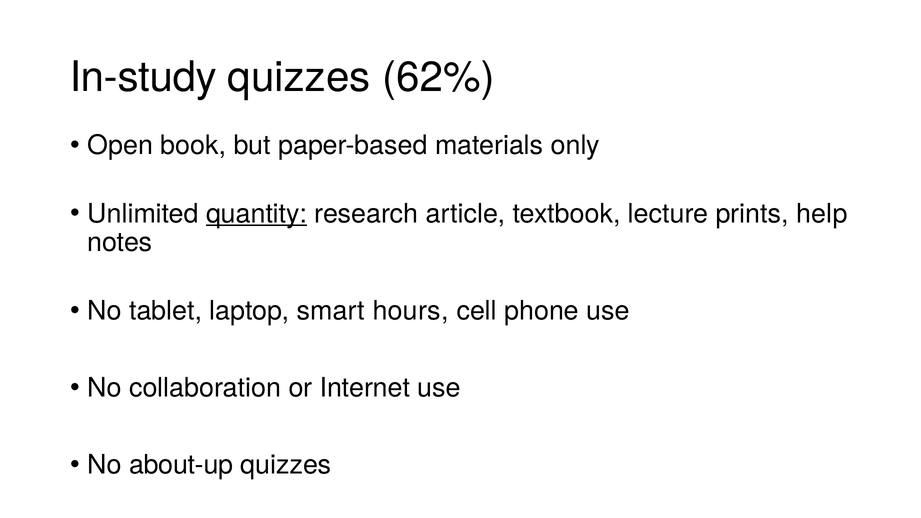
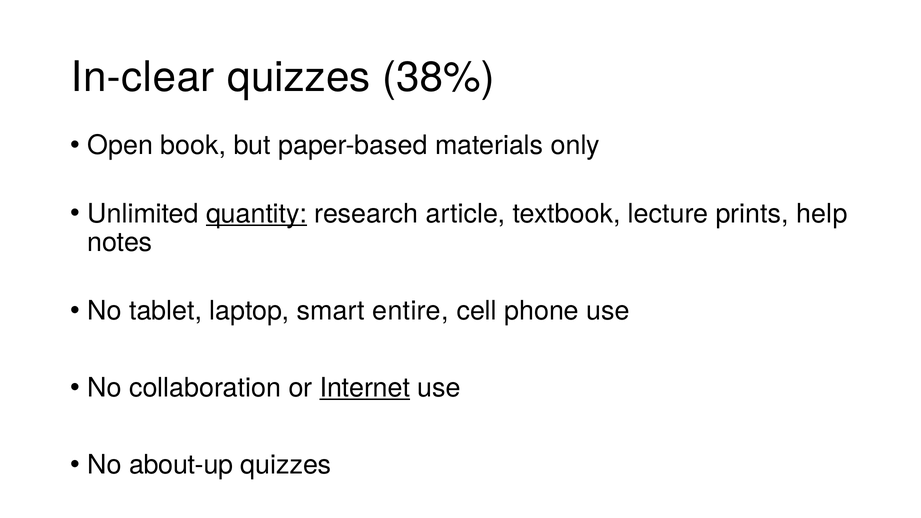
In-study: In-study -> In-clear
62%: 62% -> 38%
hours: hours -> entire
Internet underline: none -> present
